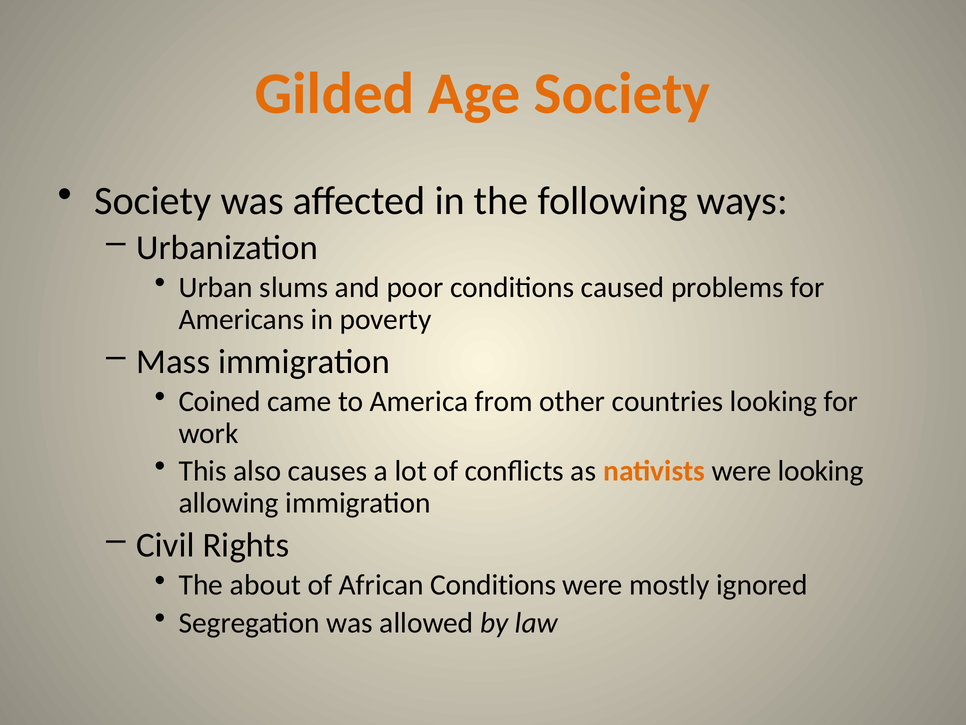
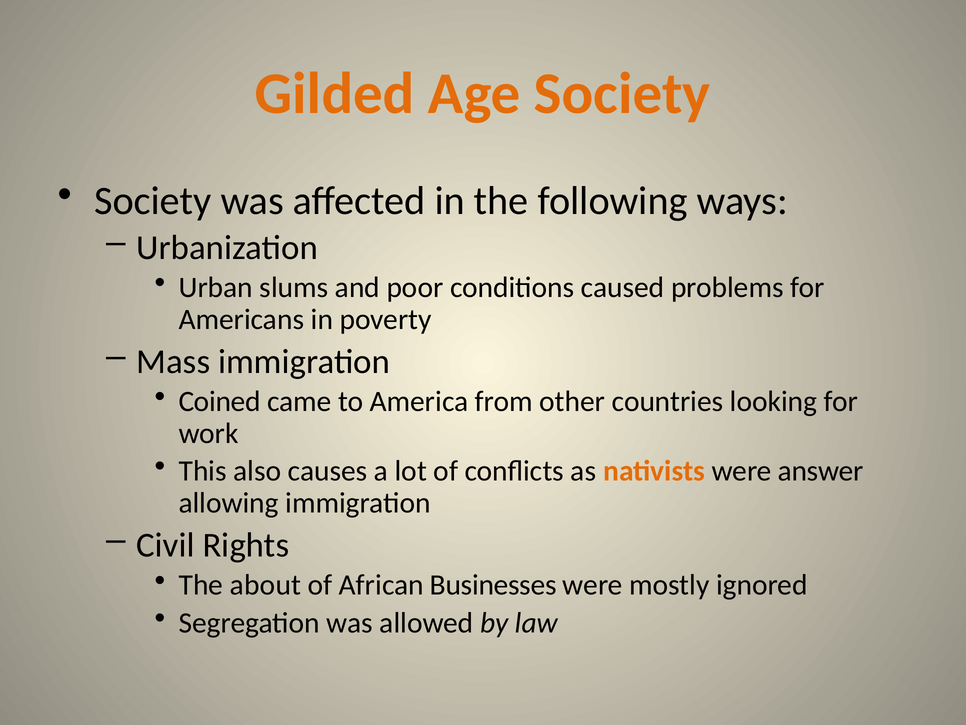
were looking: looking -> answer
African Conditions: Conditions -> Businesses
